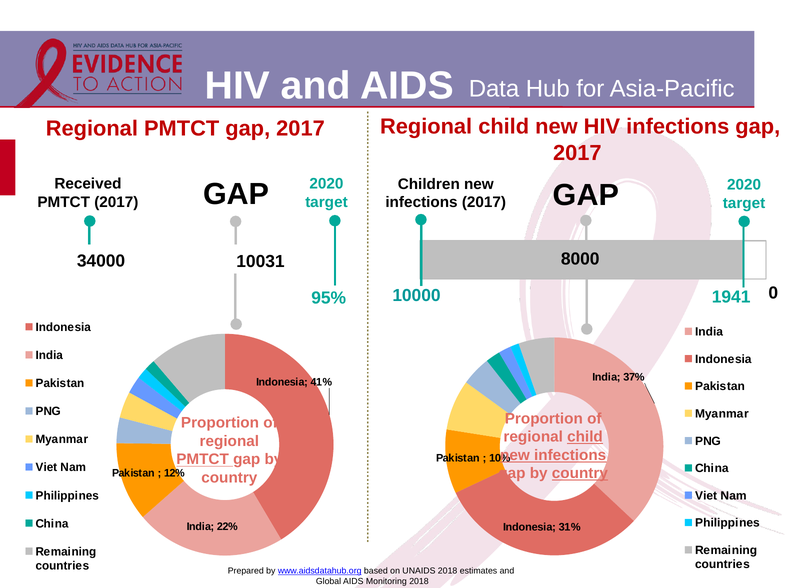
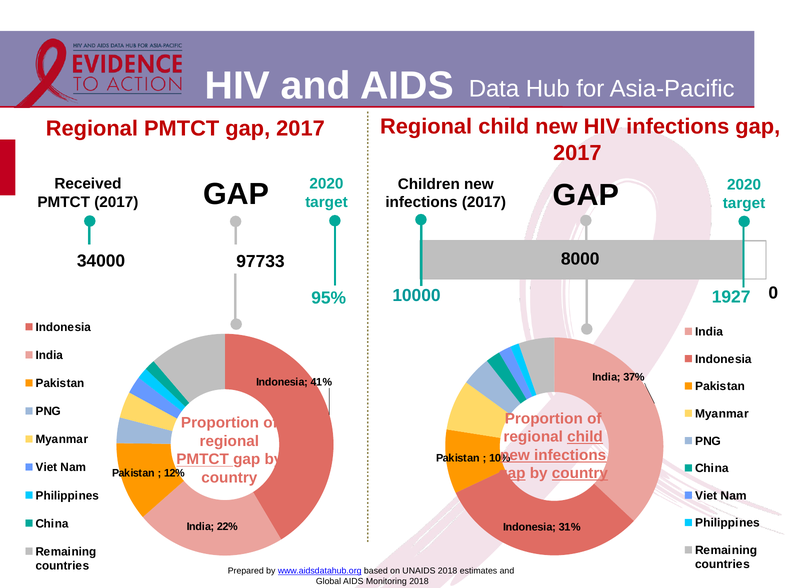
10031: 10031 -> 97733
1941: 1941 -> 1927
gap at (512, 474) underline: none -> present
